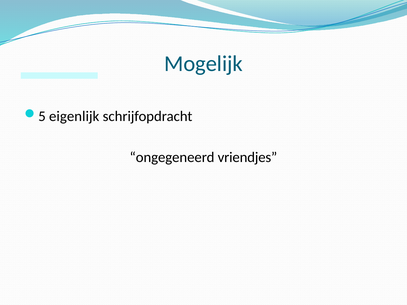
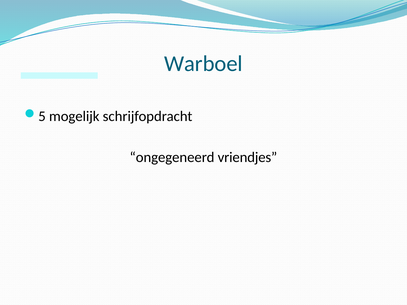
Mogelijk: Mogelijk -> Warboel
eigenlijk: eigenlijk -> mogelijk
